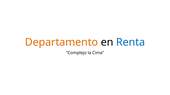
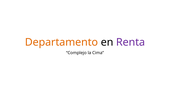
Renta colour: blue -> purple
